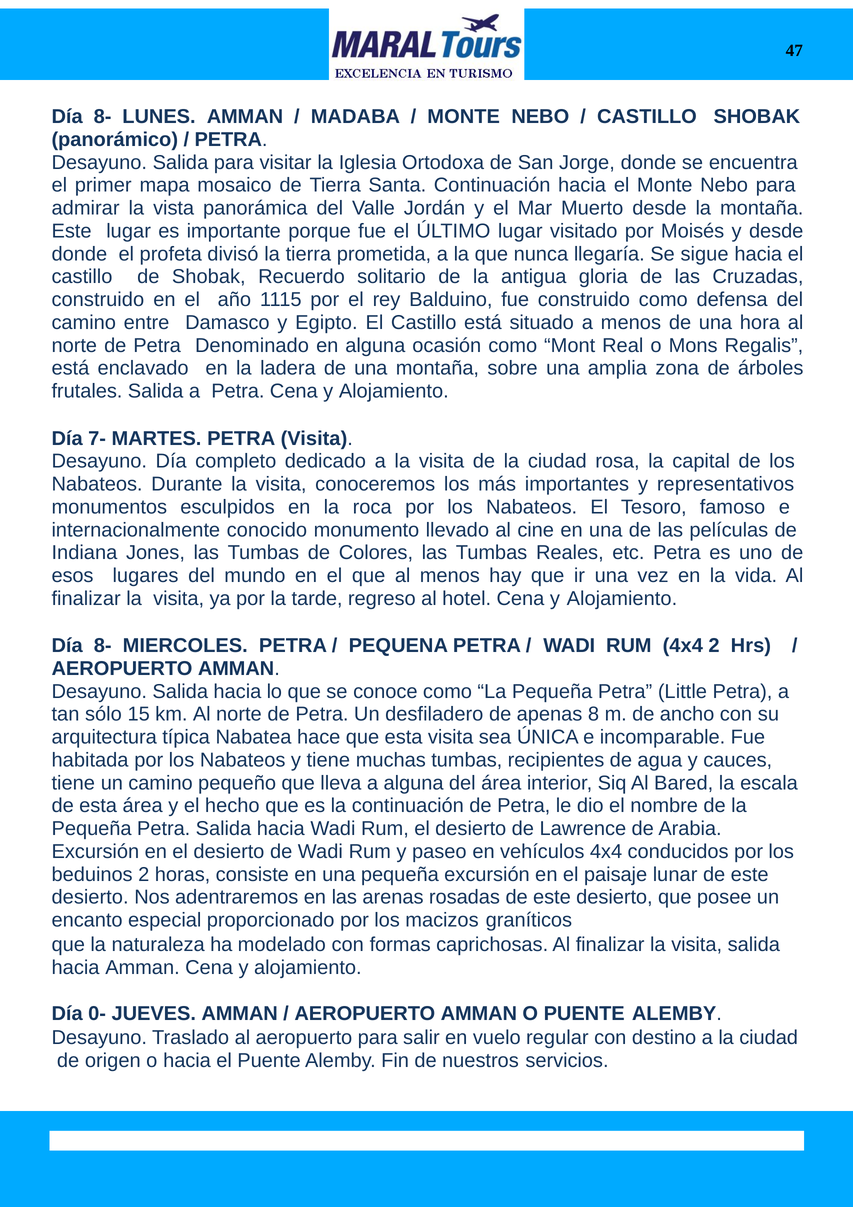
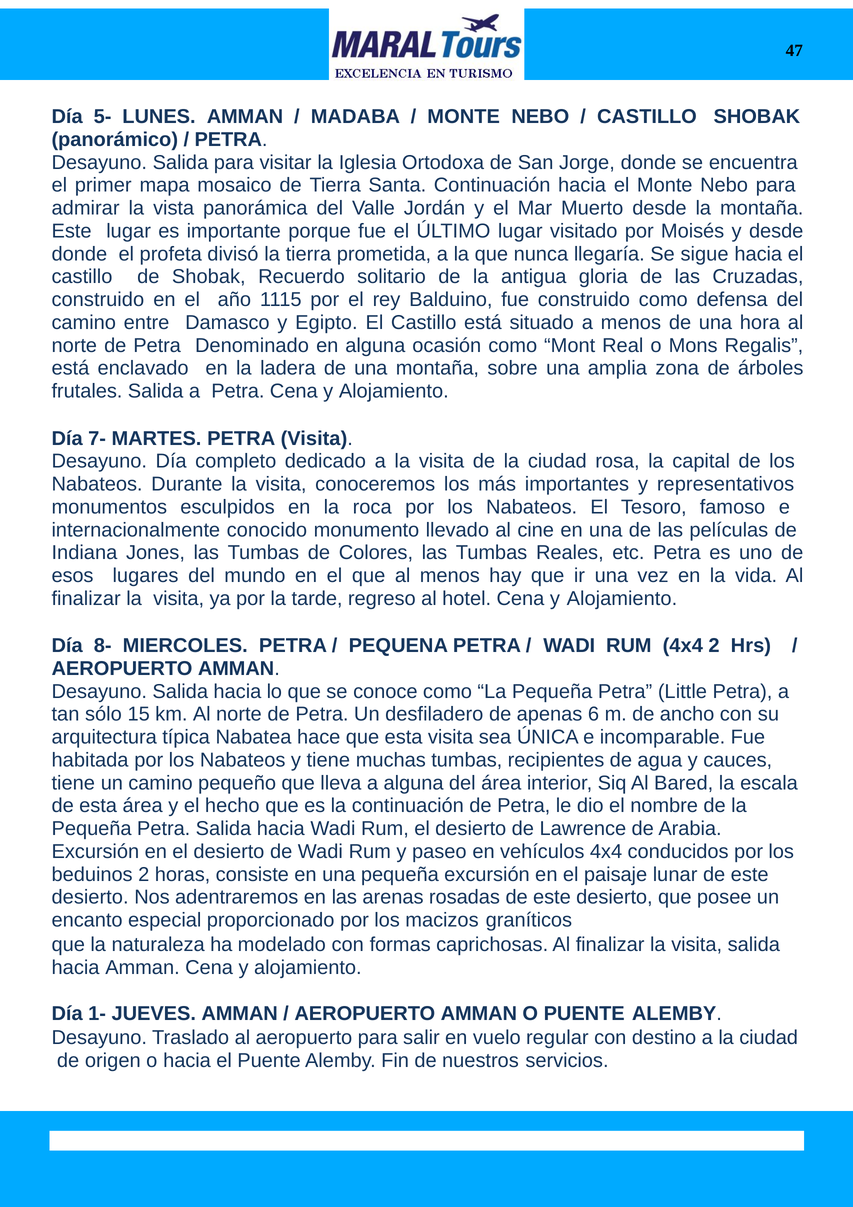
8- at (103, 117): 8- -> 5-
8: 8 -> 6
0-: 0- -> 1-
